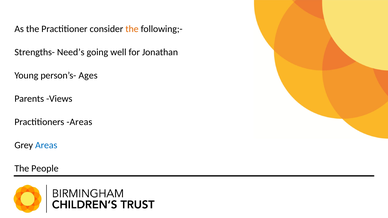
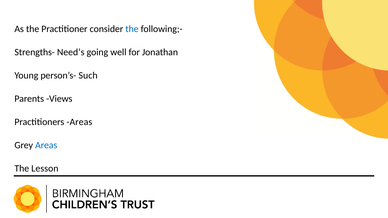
the at (132, 29) colour: orange -> blue
Ages: Ages -> Such
People: People -> Lesson
